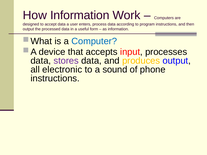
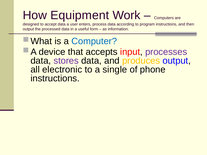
How Information: Information -> Equipment
processes colour: black -> purple
sound: sound -> single
